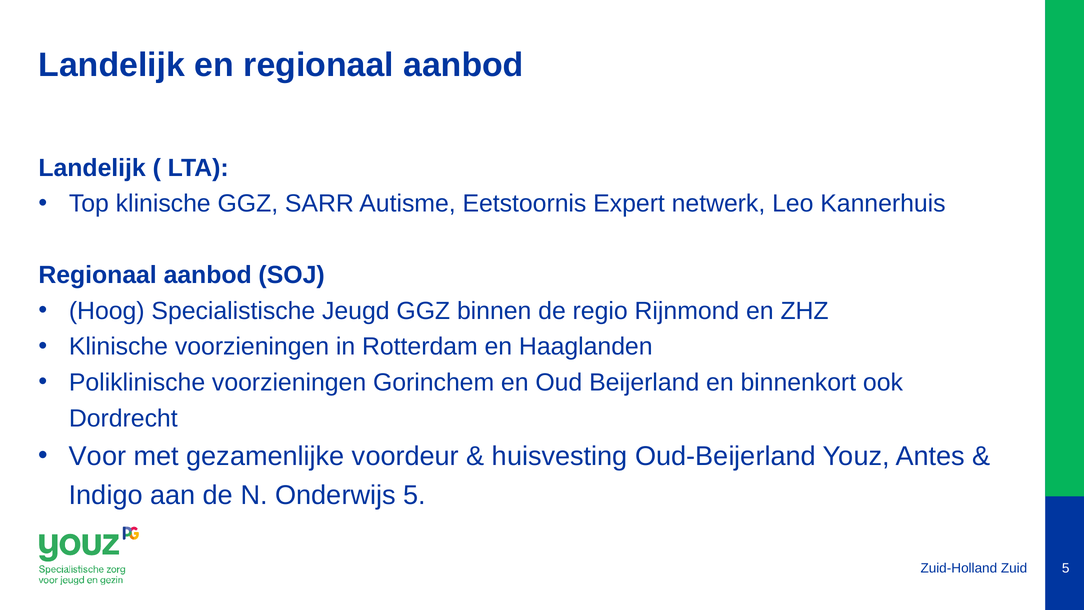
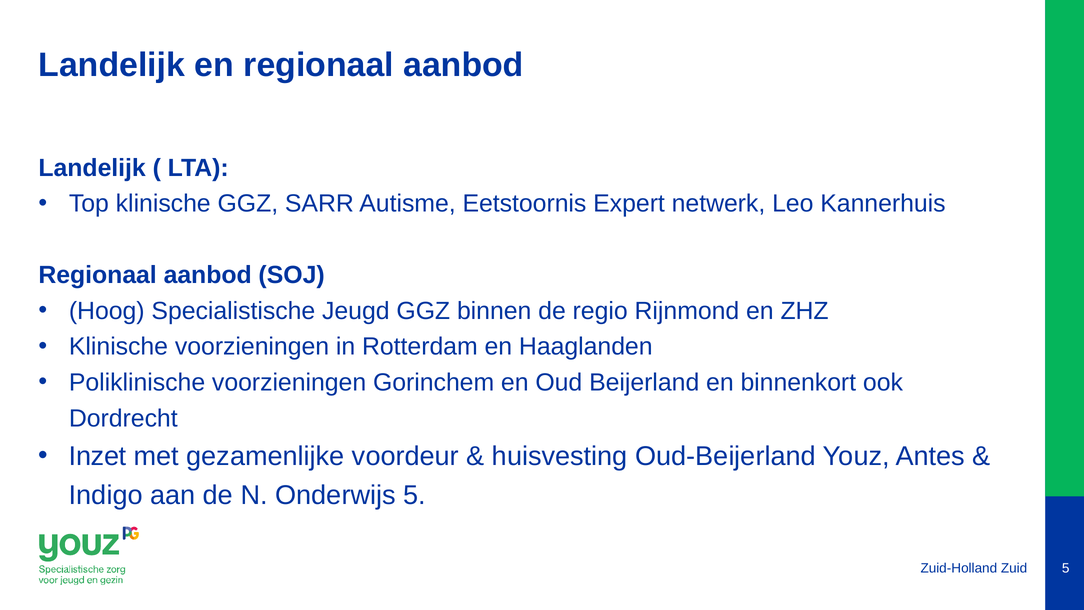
Voor: Voor -> Inzet
